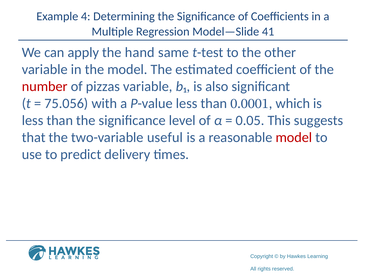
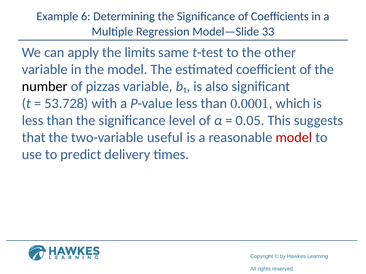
4: 4 -> 6
41: 41 -> 33
hand: hand -> limits
number colour: red -> black
75.056: 75.056 -> 53.728
